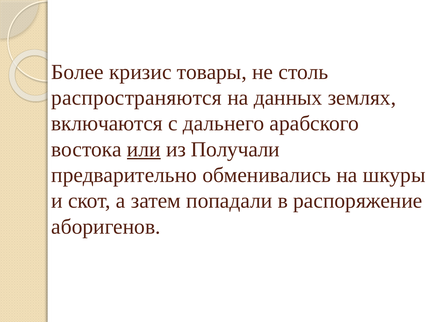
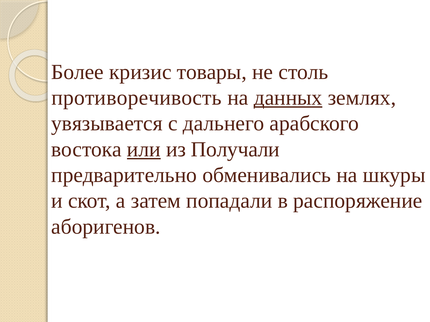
распространяются: распространяются -> противоречивость
данных underline: none -> present
включаются: включаются -> увязывается
